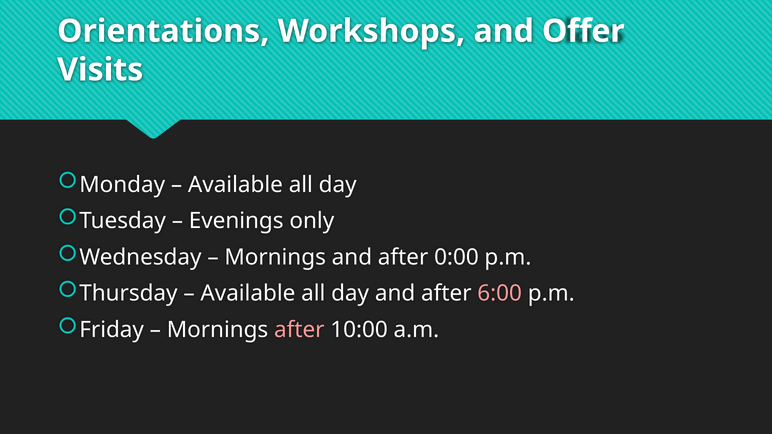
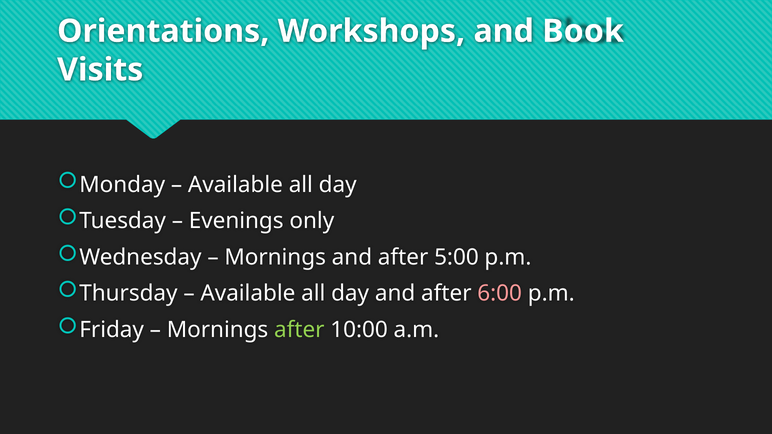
Offer: Offer -> Book
0:00: 0:00 -> 5:00
after at (299, 330) colour: pink -> light green
